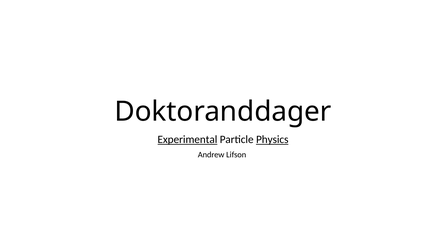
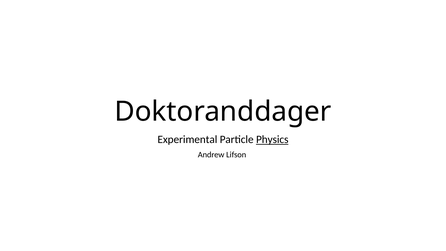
Experimental underline: present -> none
